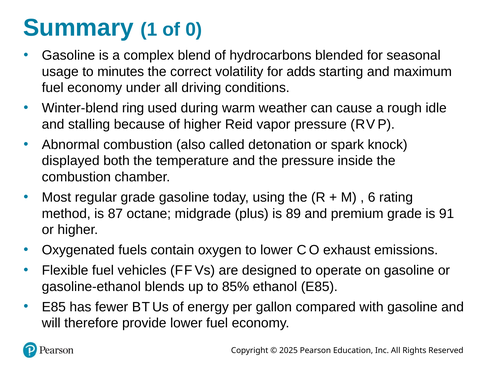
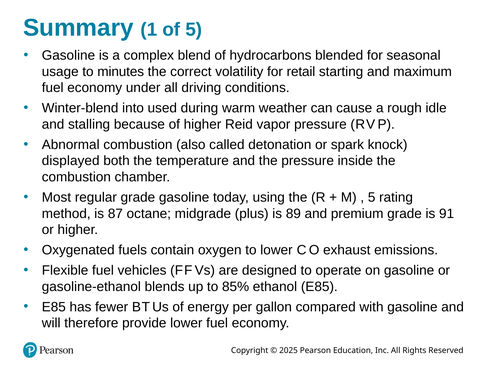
of 0: 0 -> 5
adds: adds -> retail
ring: ring -> into
6 at (372, 197): 6 -> 5
